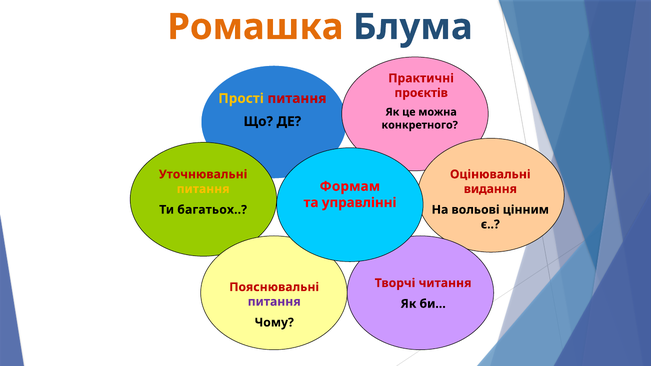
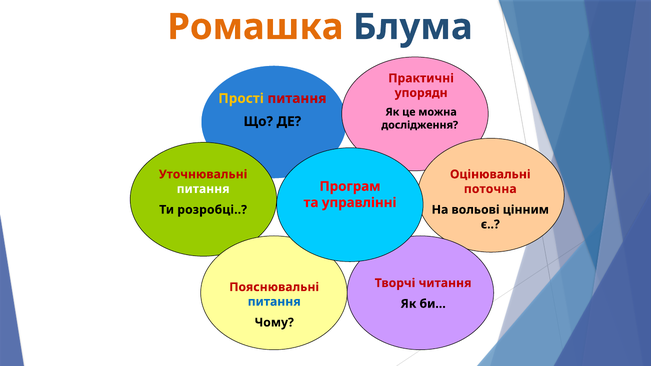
проєктів: проєктів -> упорядн
конкретного: конкретного -> дослідження
Формам: Формам -> Програм
питання at (203, 189) colour: yellow -> white
видання: видання -> поточна
багатьох: багатьох -> розробці
питання at (274, 302) colour: purple -> blue
